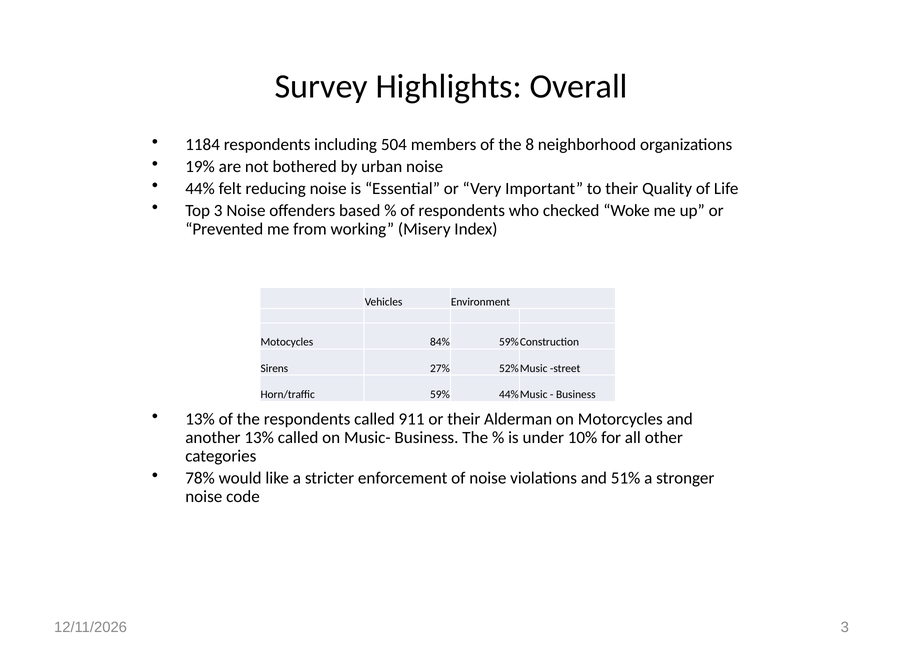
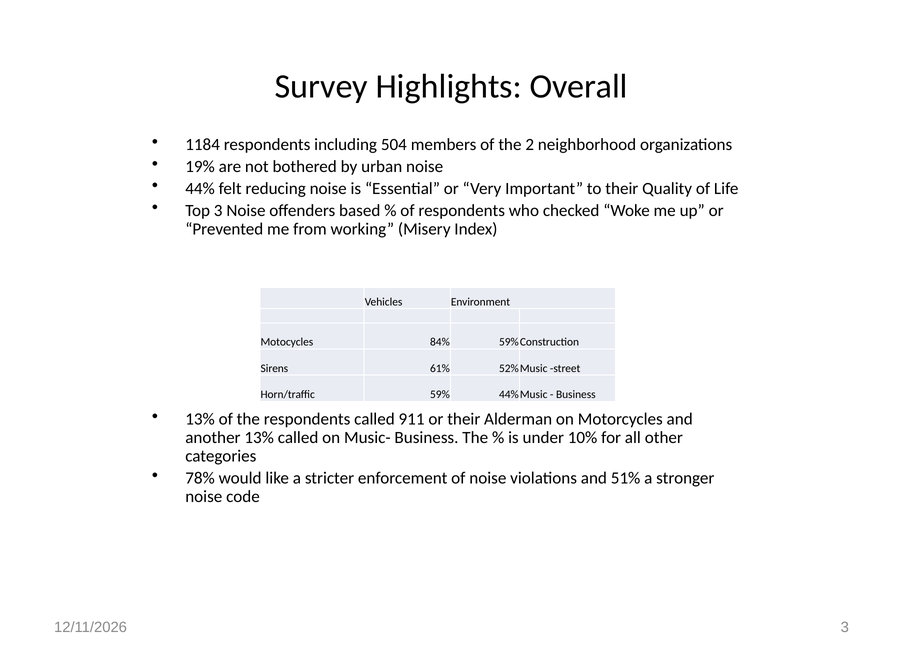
8: 8 -> 2
27%: 27% -> 61%
